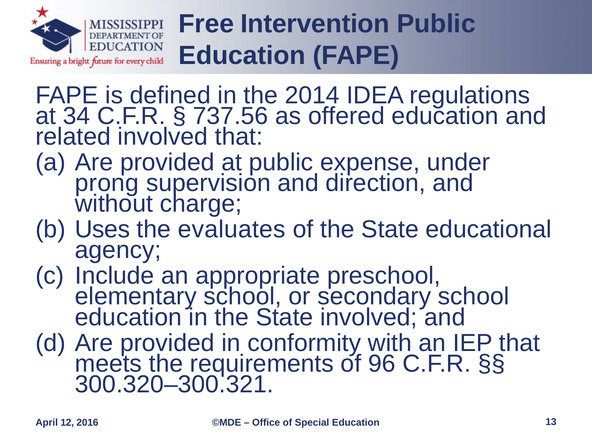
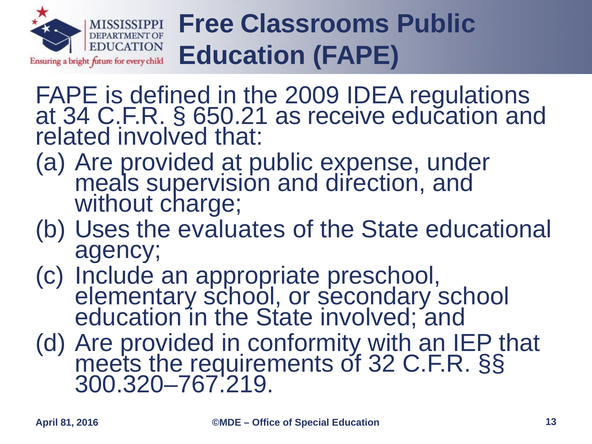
Intervention: Intervention -> Classrooms
2014: 2014 -> 2009
737.56: 737.56 -> 650.21
offered: offered -> receive
prong: prong -> meals
96: 96 -> 32
300.320–300.321: 300.320–300.321 -> 300.320–767.219
12: 12 -> 81
